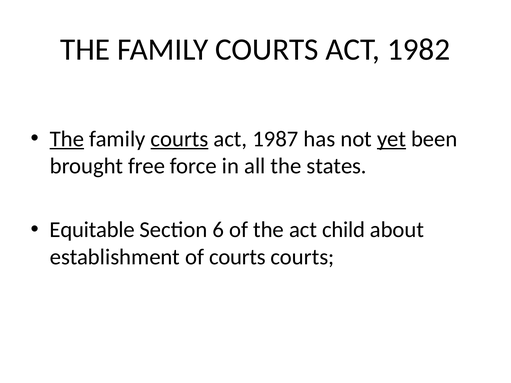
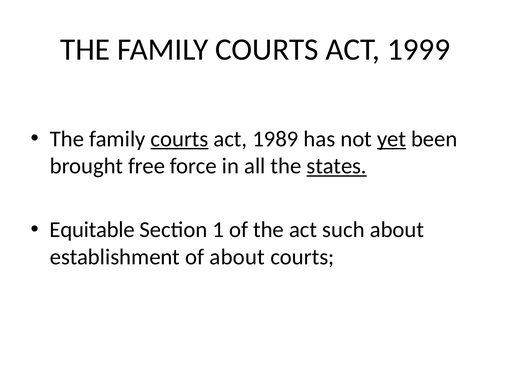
1982: 1982 -> 1999
The at (67, 139) underline: present -> none
1987: 1987 -> 1989
states underline: none -> present
6: 6 -> 1
child: child -> such
of courts: courts -> about
